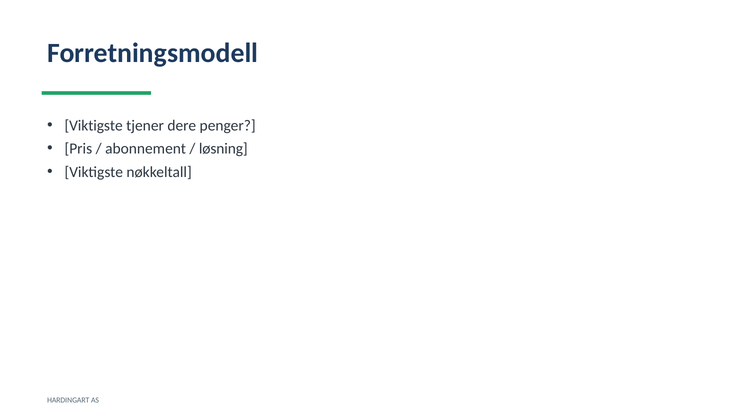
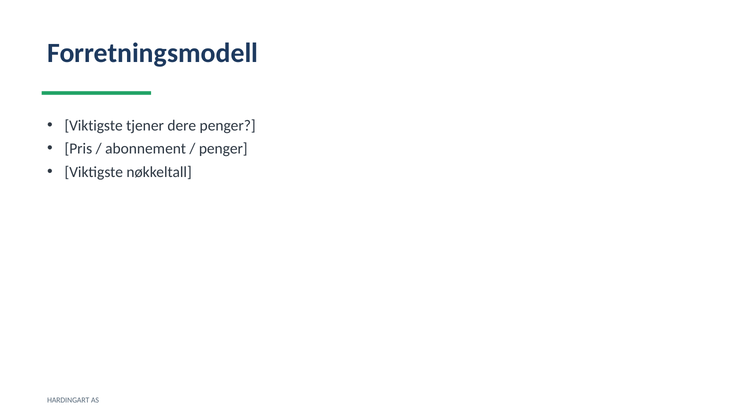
løsning at (223, 149): løsning -> penger
